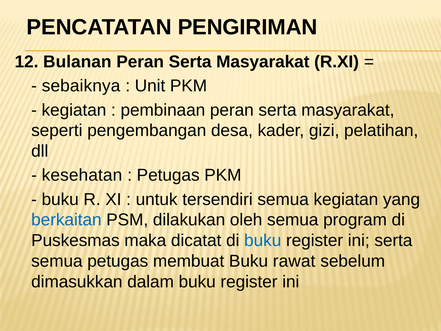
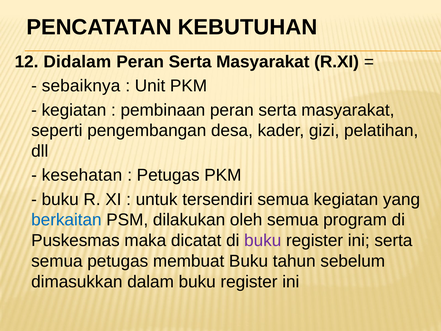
PENGIRIMAN: PENGIRIMAN -> KEBUTUHAN
Bulanan: Bulanan -> Didalam
buku at (263, 240) colour: blue -> purple
rawat: rawat -> tahun
